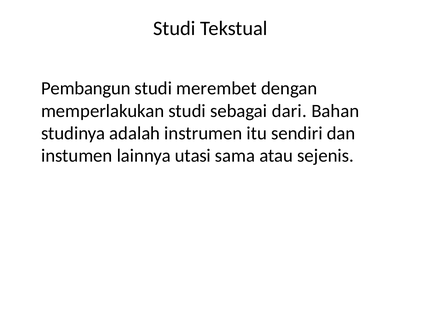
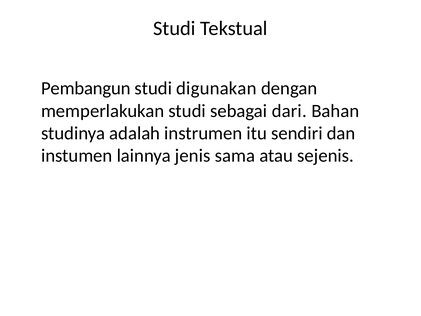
merembet: merembet -> digunakan
utasi: utasi -> jenis
